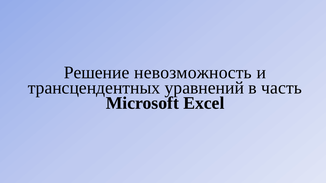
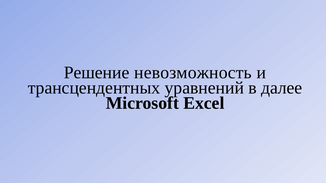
часть: часть -> далее
